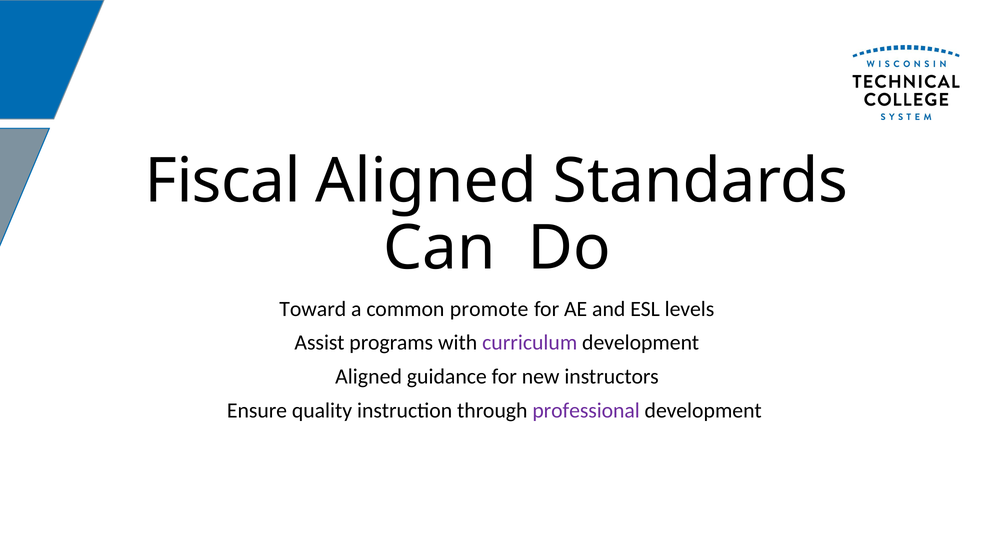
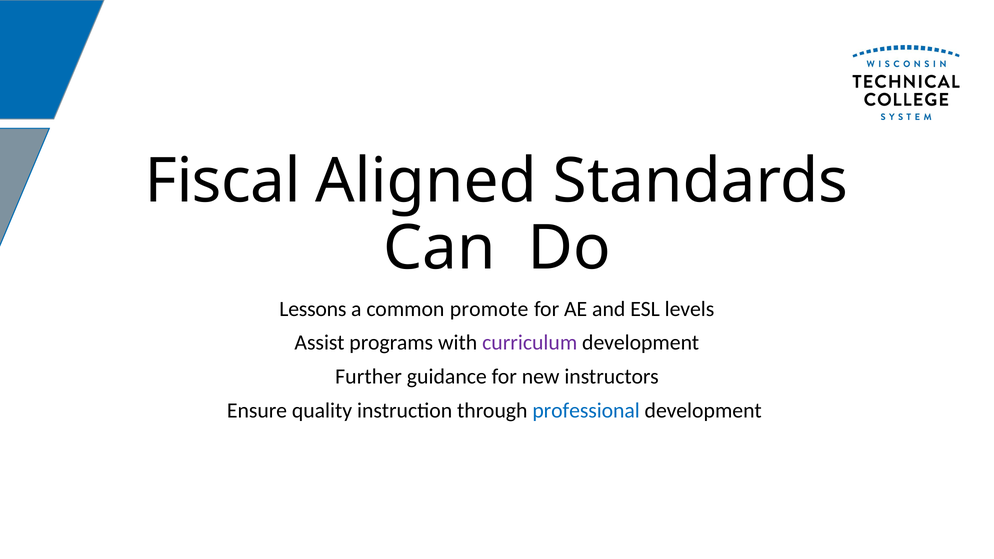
Toward: Toward -> Lessons
Aligned at (369, 377): Aligned -> Further
professional colour: purple -> blue
